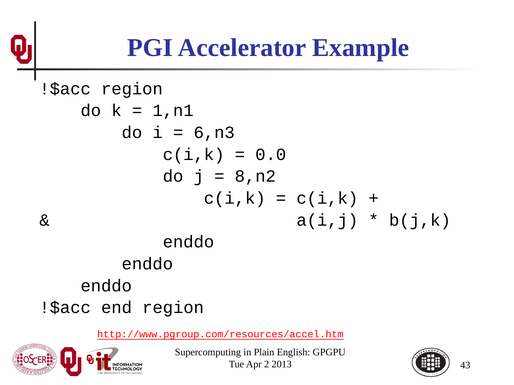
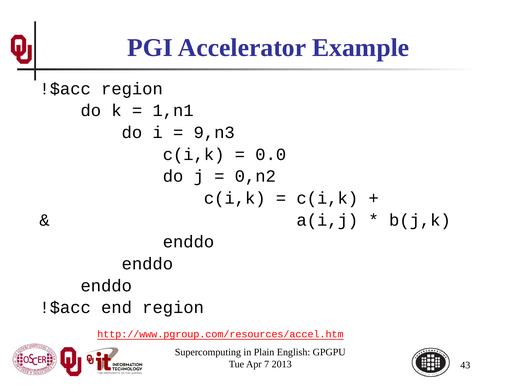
6,n3: 6,n3 -> 9,n3
8,n2: 8,n2 -> 0,n2
2: 2 -> 7
